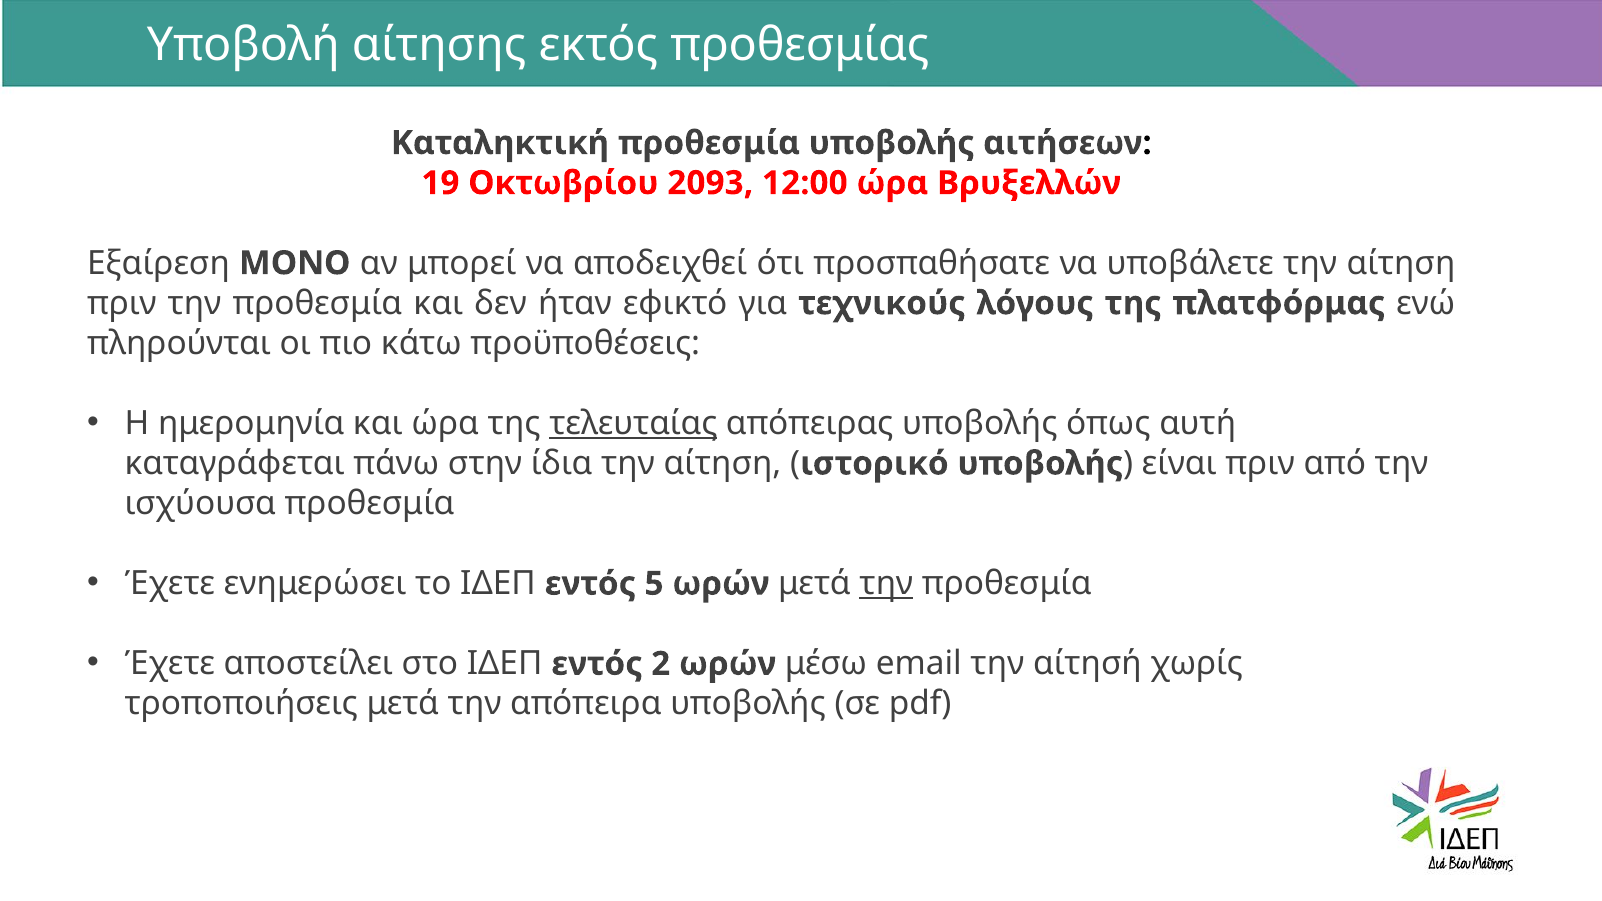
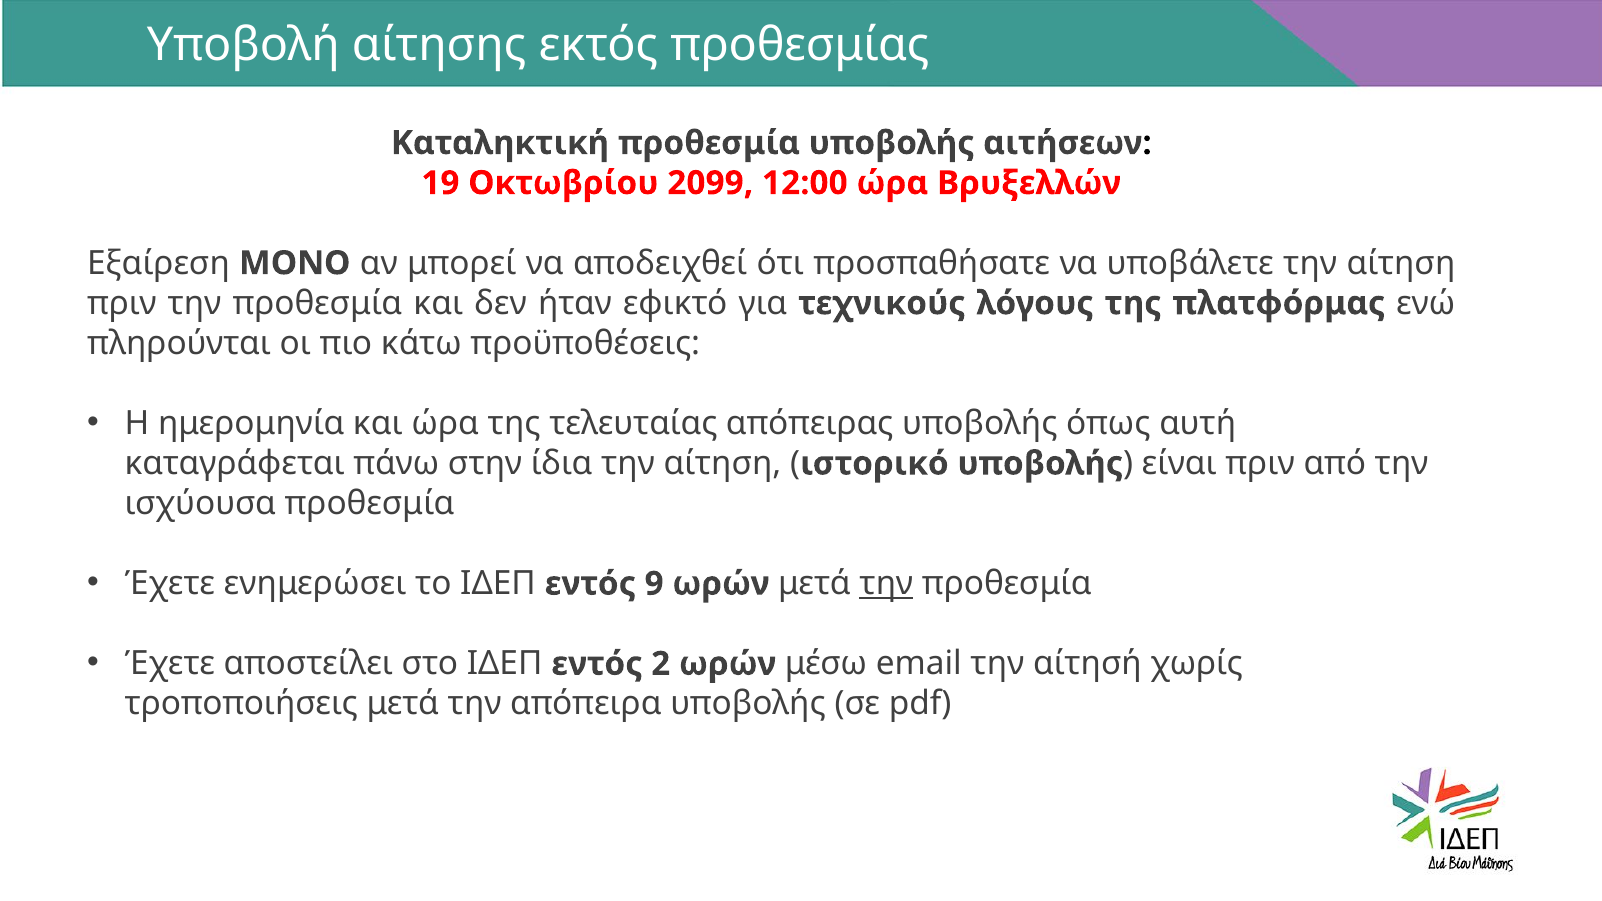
2093: 2093 -> 2099
τελευταίας underline: present -> none
5: 5 -> 9
